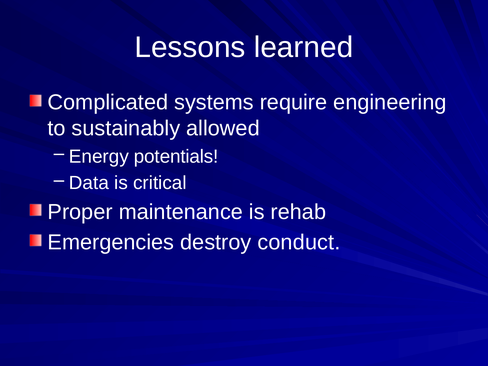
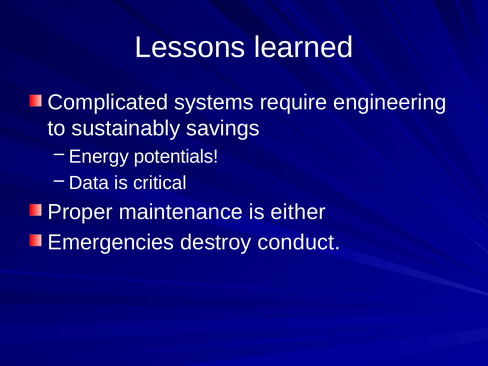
allowed: allowed -> savings
rehab: rehab -> either
